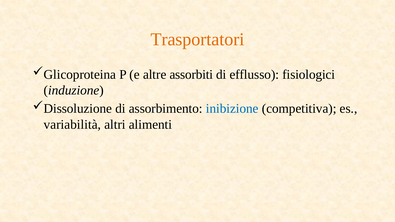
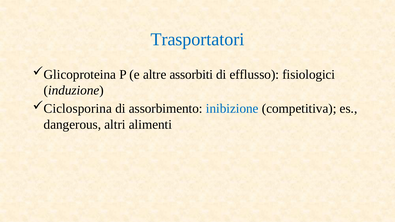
Trasportatori colour: orange -> blue
Dissoluzione: Dissoluzione -> Ciclosporina
variabilità: variabilità -> dangerous
